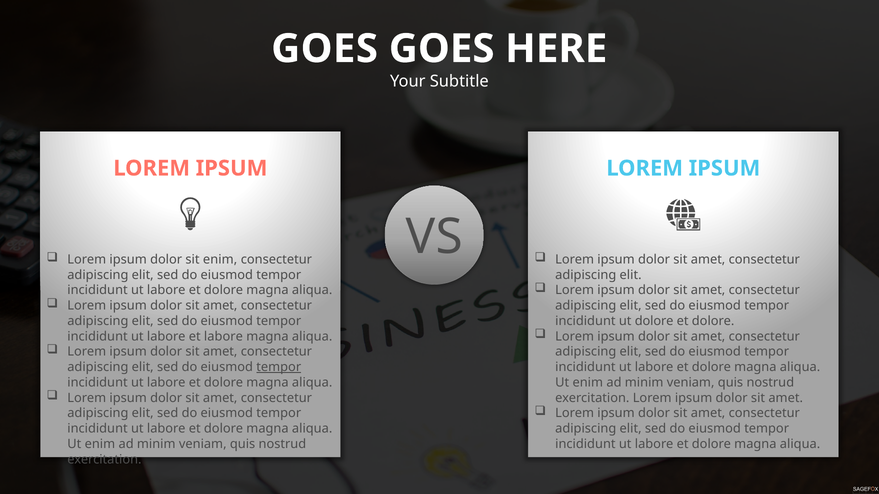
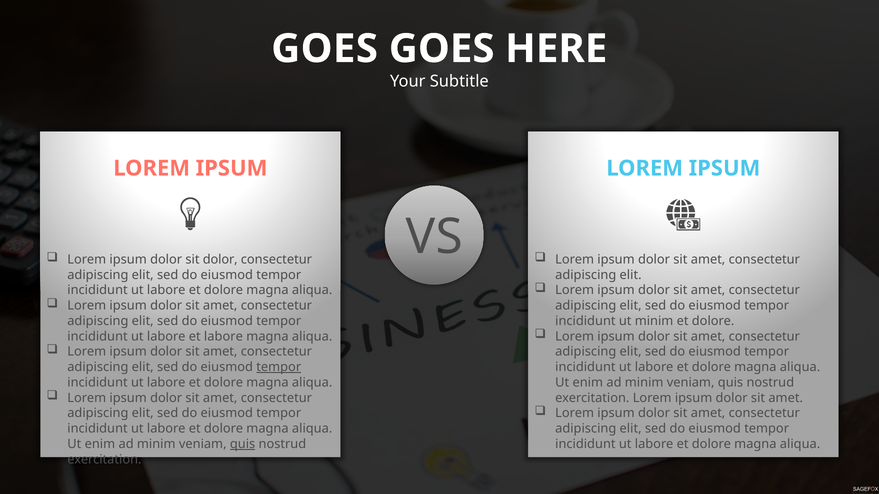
sit enim: enim -> dolor
ut dolore: dolore -> minim
quis at (243, 444) underline: none -> present
